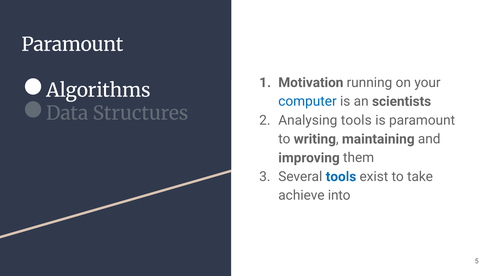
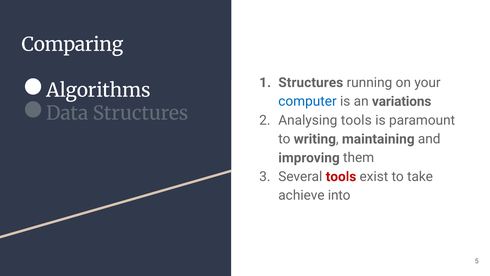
Paramount at (72, 45): Paramount -> Comparing
Motivation at (311, 82): Motivation -> Structures
scientists: scientists -> variations
tools at (341, 176) colour: blue -> red
